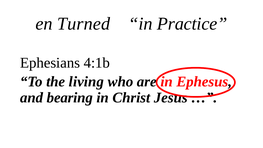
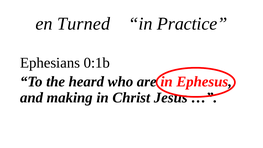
4:1b: 4:1b -> 0:1b
living: living -> heard
bearing: bearing -> making
